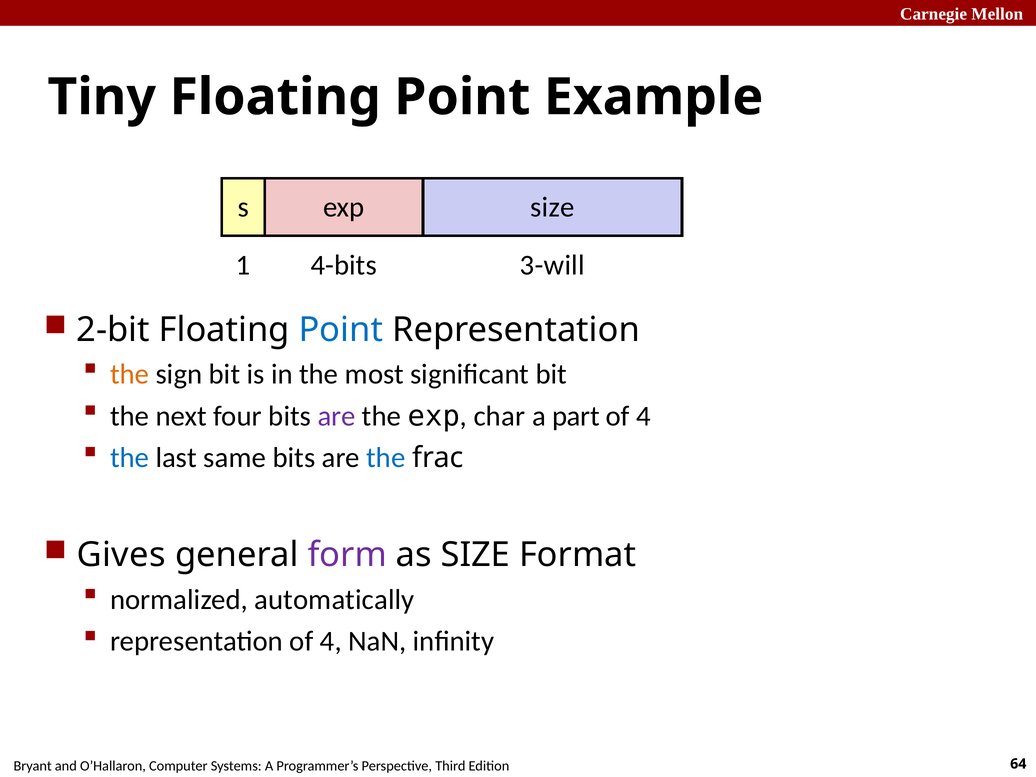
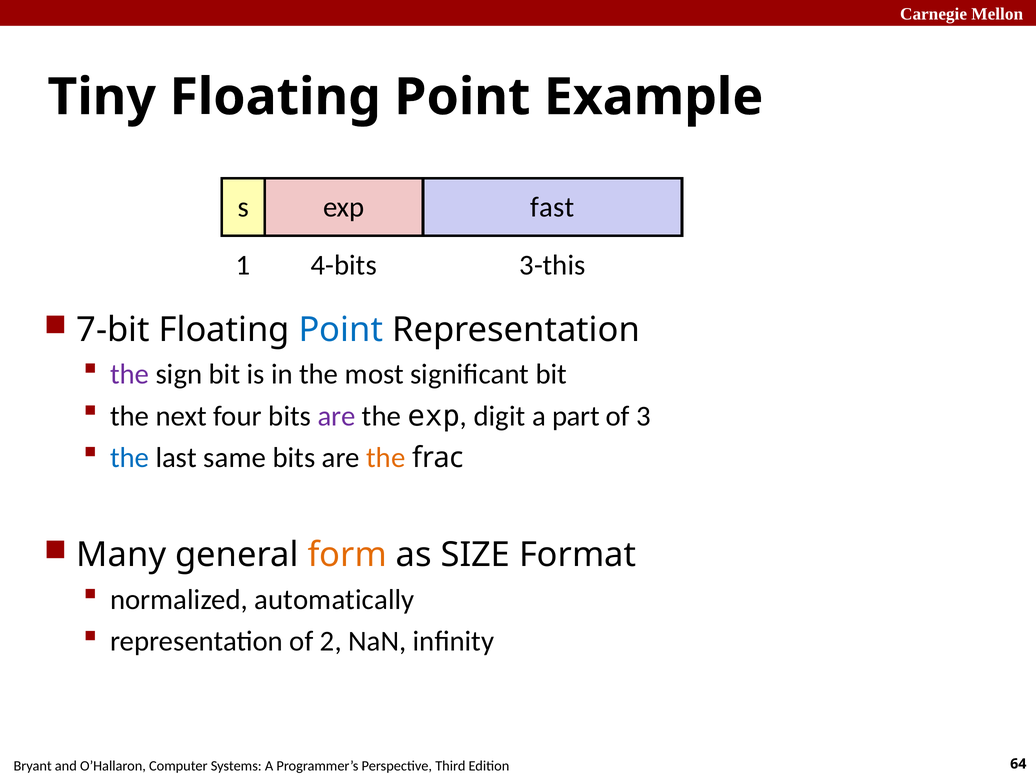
exp size: size -> fast
3-will: 3-will -> 3-this
2-bit: 2-bit -> 7-bit
the at (130, 374) colour: orange -> purple
char: char -> digit
4 at (643, 416): 4 -> 3
the at (386, 458) colour: blue -> orange
Gives: Gives -> Many
form colour: purple -> orange
representation of 4: 4 -> 2
